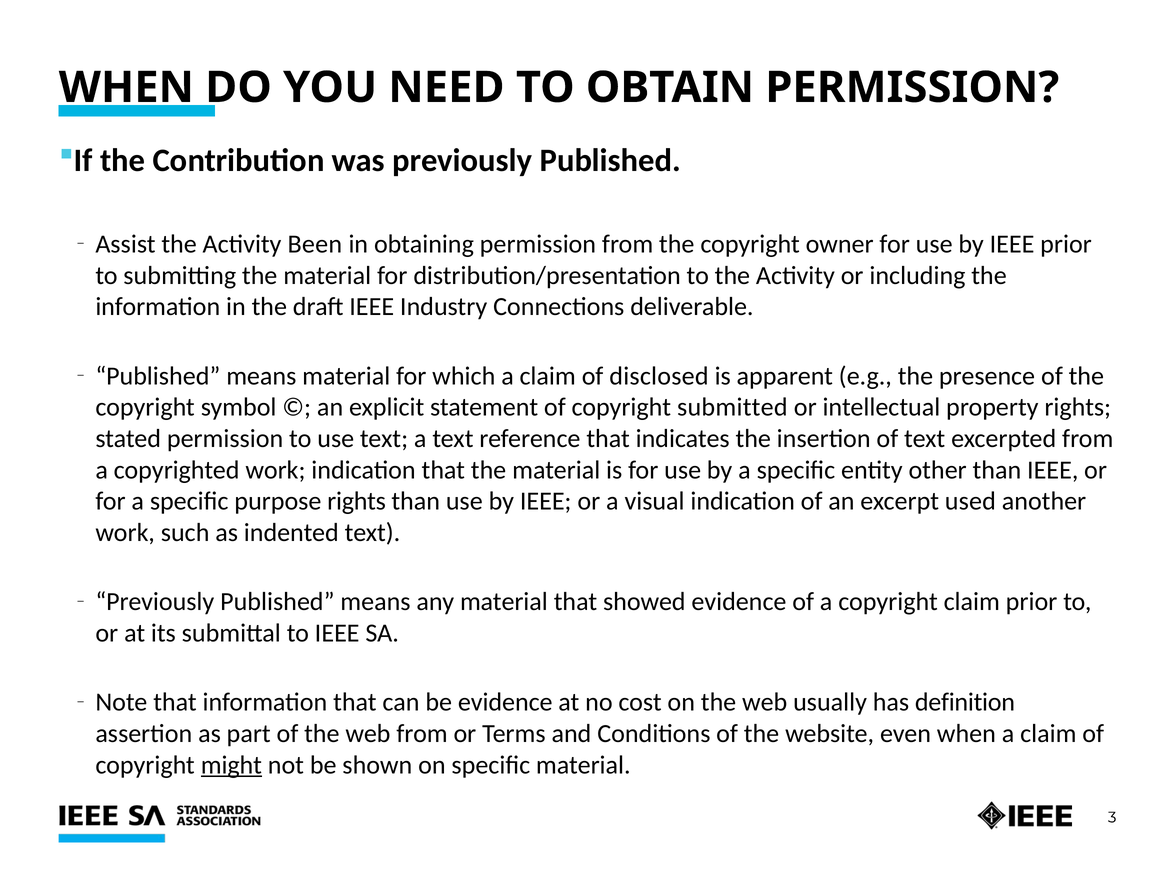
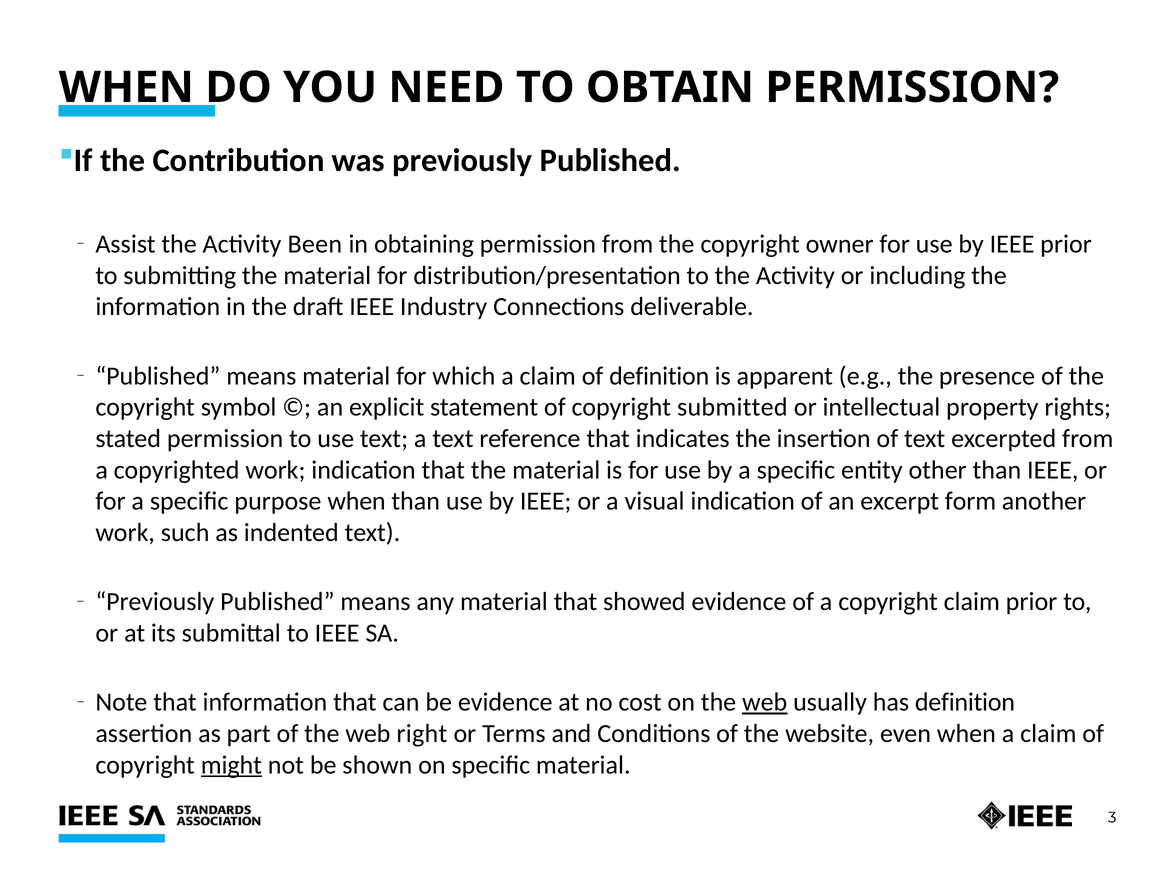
of disclosed: disclosed -> definition
purpose rights: rights -> when
used: used -> form
web at (765, 702) underline: none -> present
web from: from -> right
